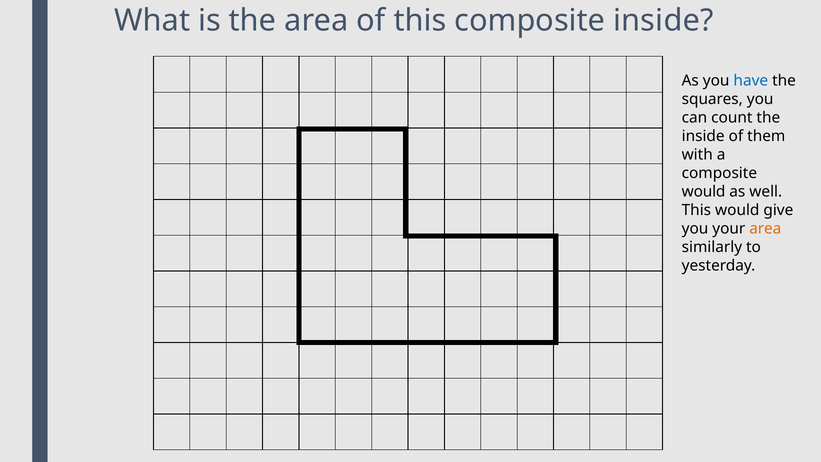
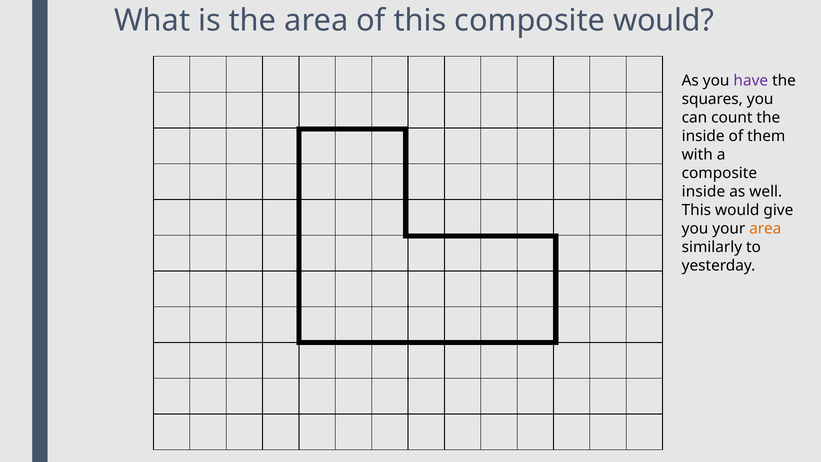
composite inside: inside -> would
have colour: blue -> purple
would at (704, 191): would -> inside
